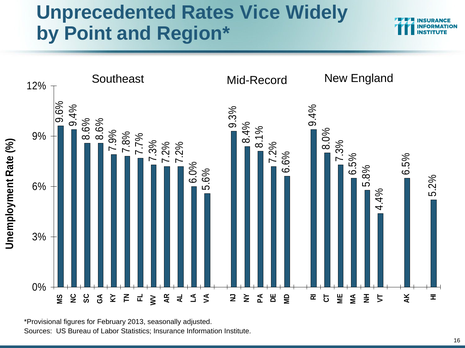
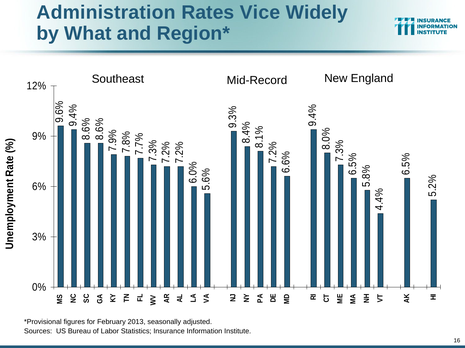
Unprecedented: Unprecedented -> Administration
Point: Point -> What
